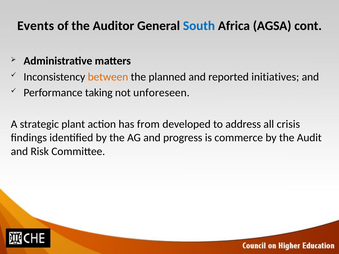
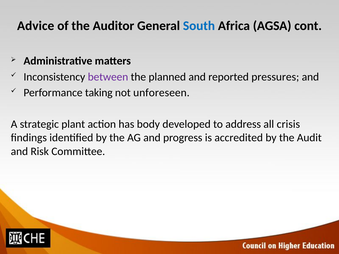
Events: Events -> Advice
between colour: orange -> purple
initiatives: initiatives -> pressures
from: from -> body
commerce: commerce -> accredited
